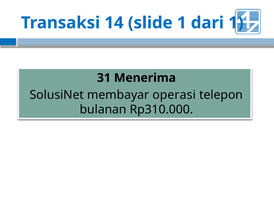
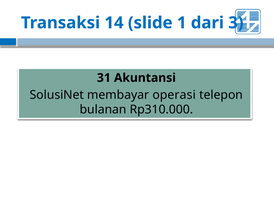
dari 1: 1 -> 3
Menerima: Menerima -> Akuntansi
